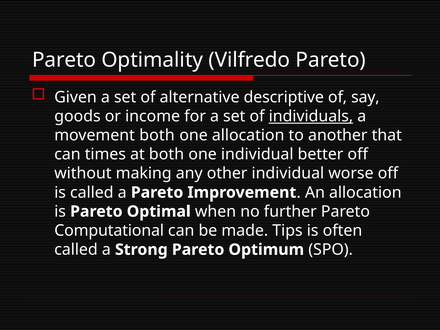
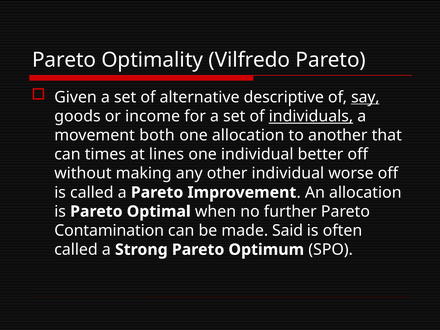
say underline: none -> present
at both: both -> lines
Computational: Computational -> Contamination
Tips: Tips -> Said
